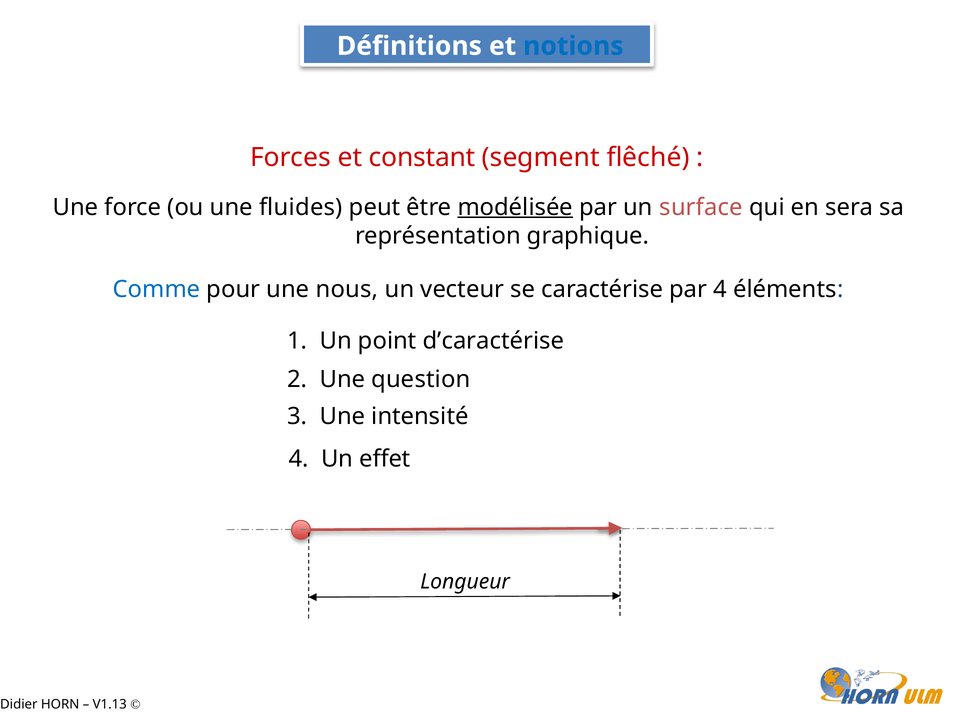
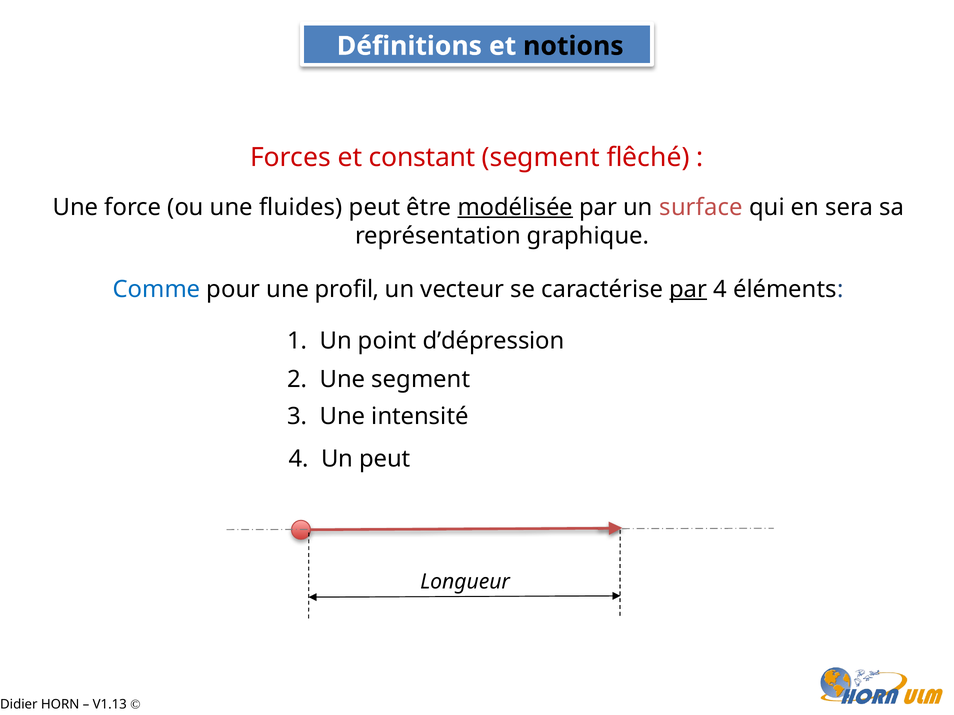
notions colour: blue -> black
nous: nous -> profil
par at (688, 289) underline: none -> present
d’caractérise: d’caractérise -> d’dépression
Une question: question -> segment
Un effet: effet -> peut
